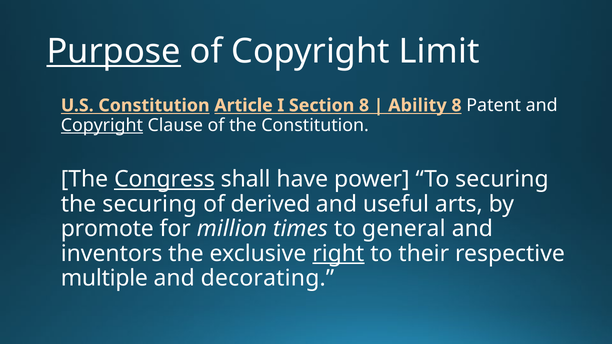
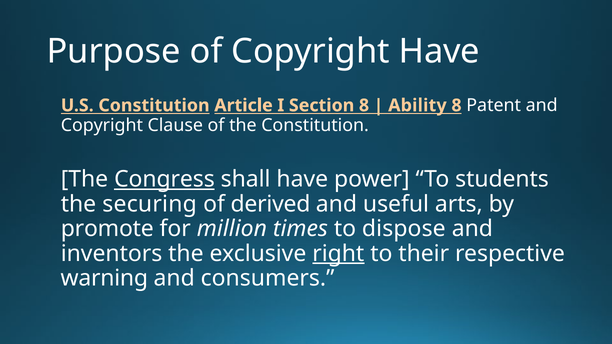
Purpose underline: present -> none
Copyright Limit: Limit -> Have
Copyright at (102, 125) underline: present -> none
To securing: securing -> students
general: general -> dispose
multiple: multiple -> warning
decorating: decorating -> consumers
